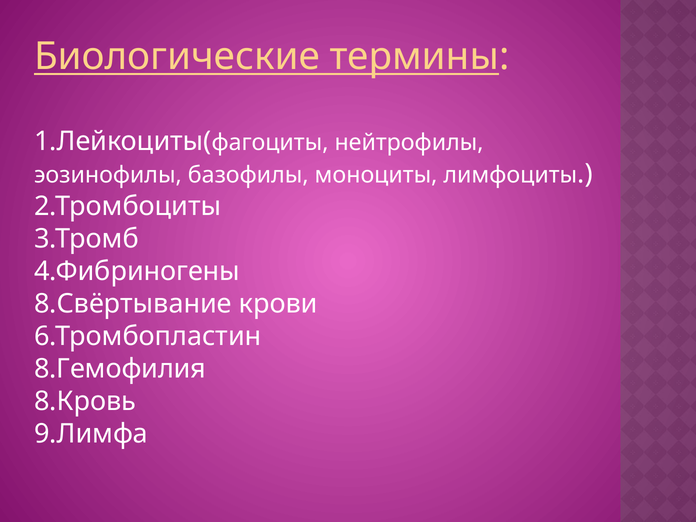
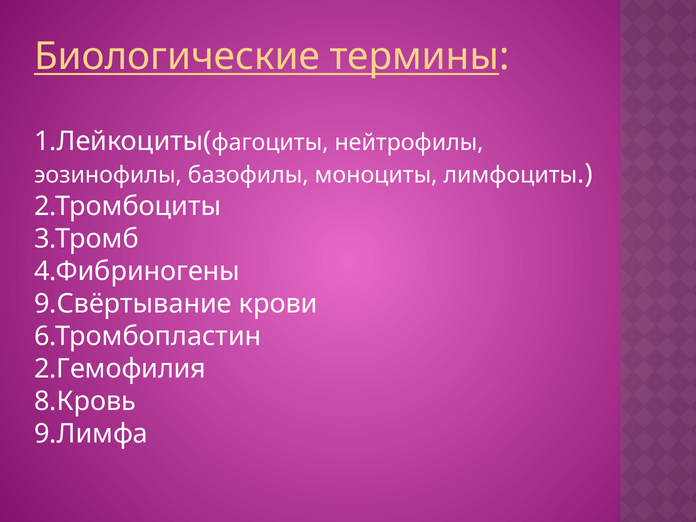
8.Свёртывание: 8.Свёртывание -> 9.Свёртывание
8.Гемофилия: 8.Гемофилия -> 2.Гемофилия
